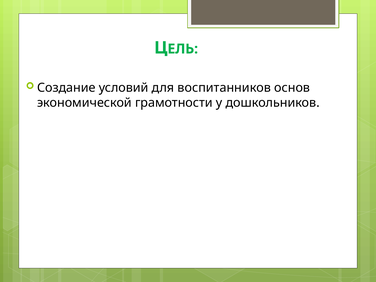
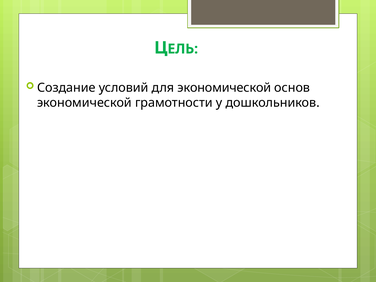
для воспитанников: воспитанников -> экономической
